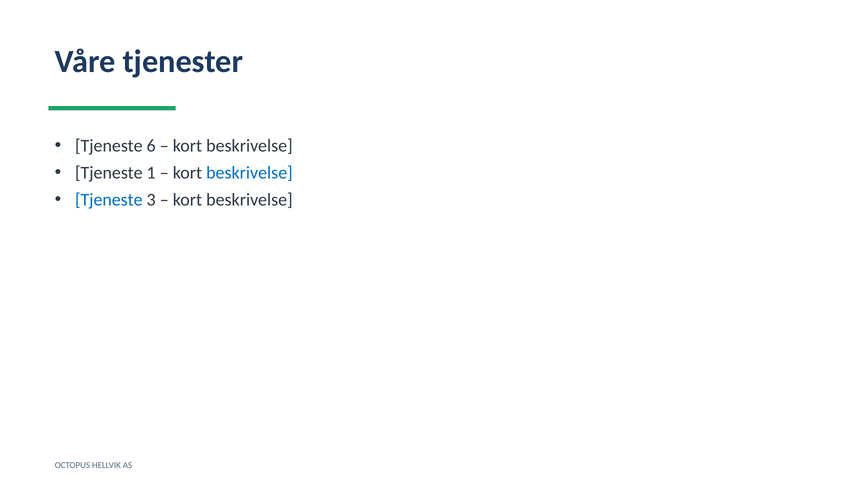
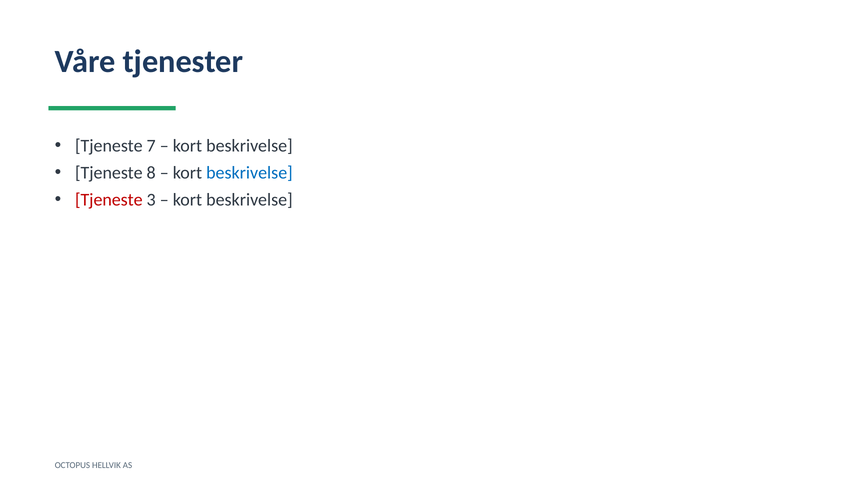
6: 6 -> 7
1: 1 -> 8
Tjeneste at (109, 200) colour: blue -> red
